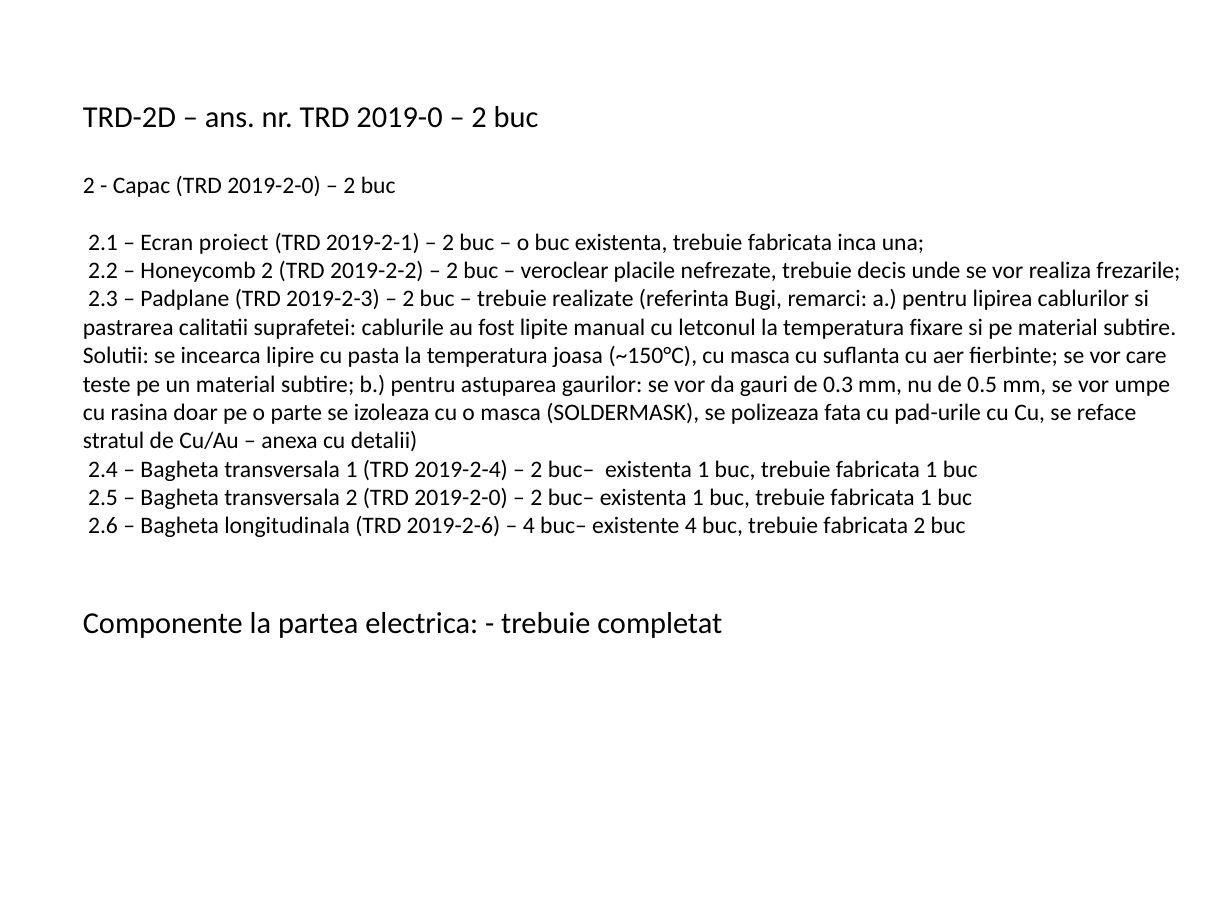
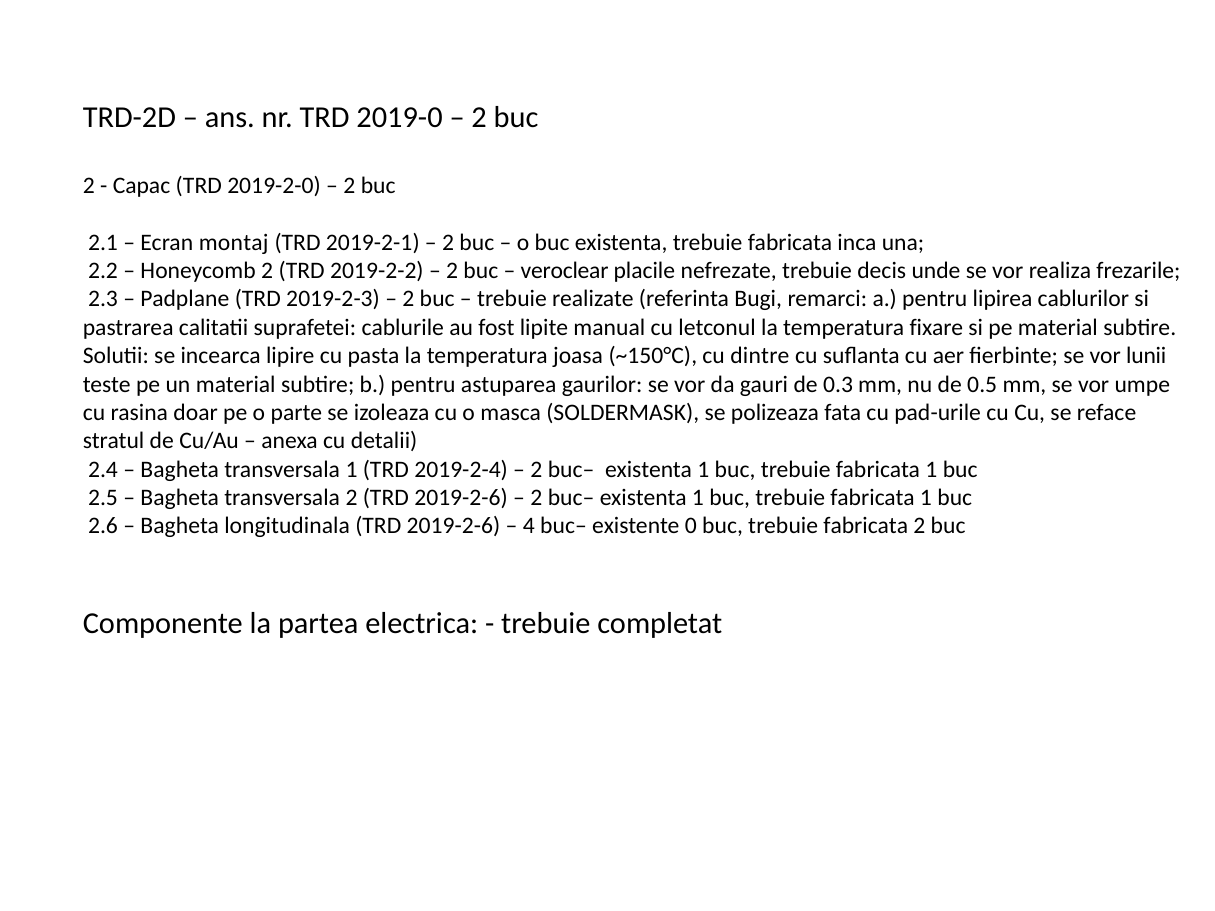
proiect: proiect -> montaj
cu masca: masca -> dintre
care: care -> lunii
2 TRD 2019-2-0: 2019-2-0 -> 2019-2-6
existente 4: 4 -> 0
